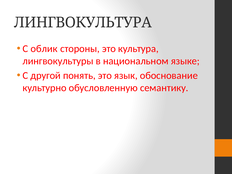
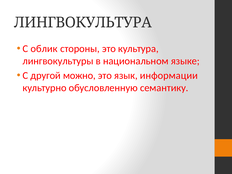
понять: понять -> можно
обоснование: обоснование -> информации
